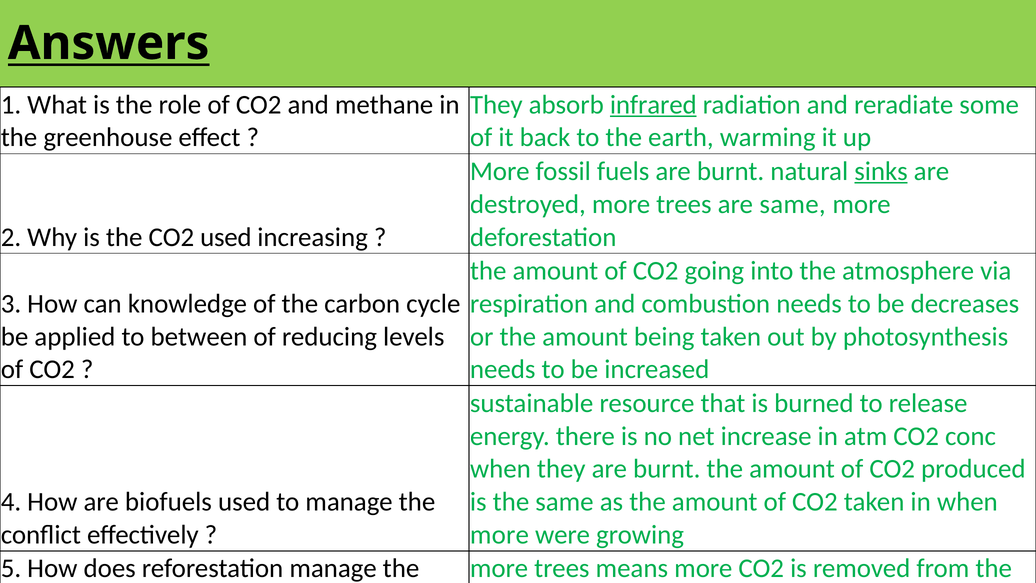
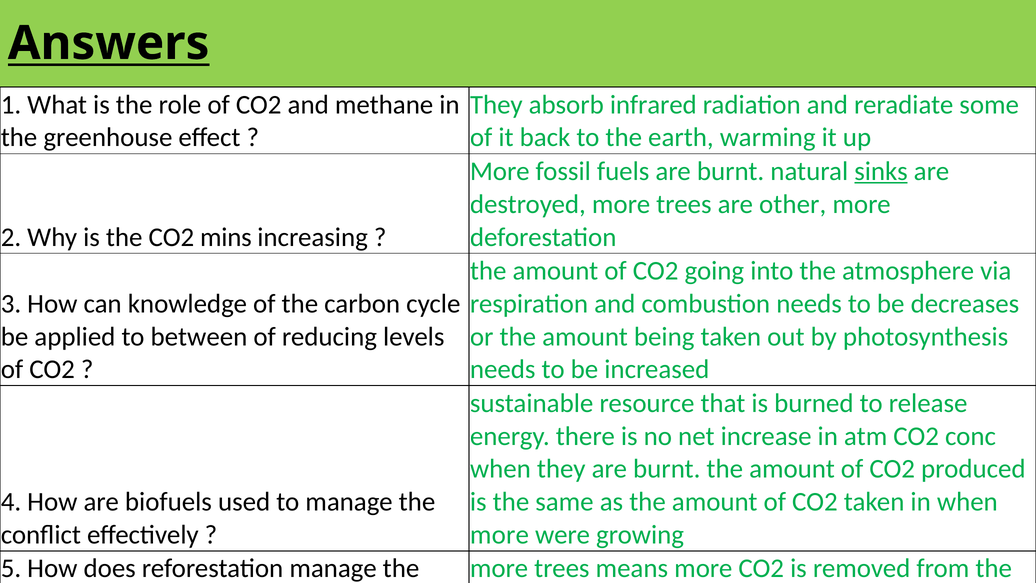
infrared underline: present -> none
are same: same -> other
CO2 used: used -> mins
